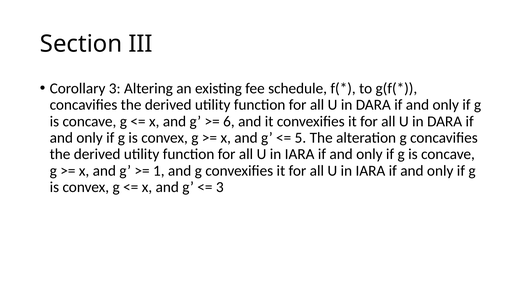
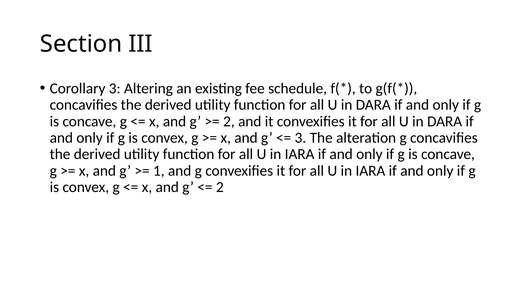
6 at (229, 121): 6 -> 2
5 at (300, 138): 5 -> 3
3 at (220, 187): 3 -> 2
